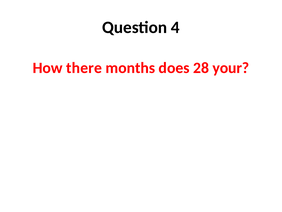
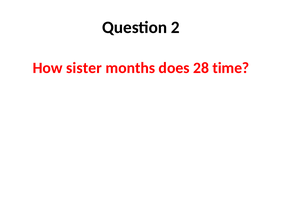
4: 4 -> 2
there: there -> sister
your: your -> time
